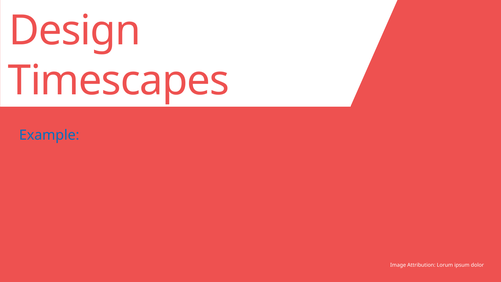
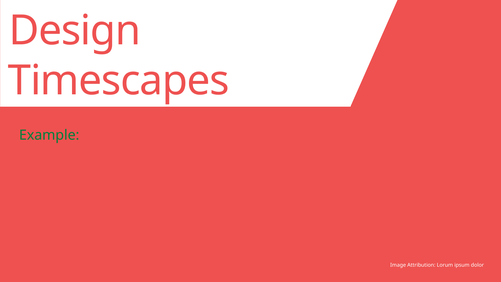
Example colour: blue -> green
